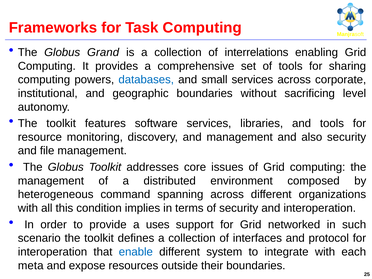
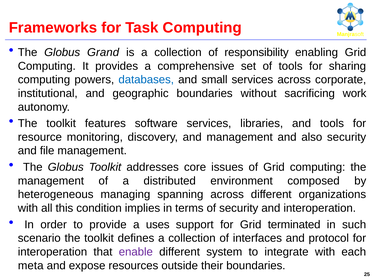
interrelations: interrelations -> responsibility
level: level -> work
command: command -> managing
networked: networked -> terminated
enable colour: blue -> purple
